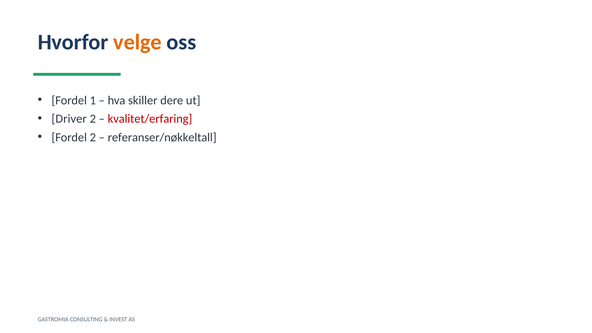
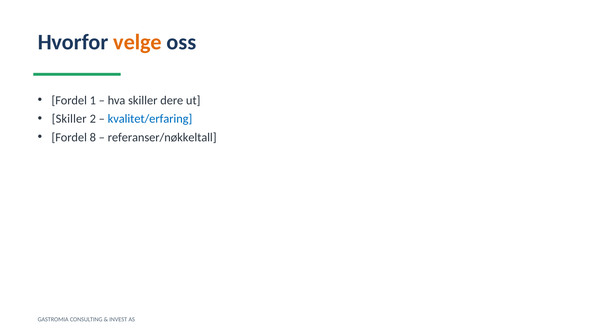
Driver at (69, 119): Driver -> Skiller
kvalitet/erfaring colour: red -> blue
Fordel 2: 2 -> 8
